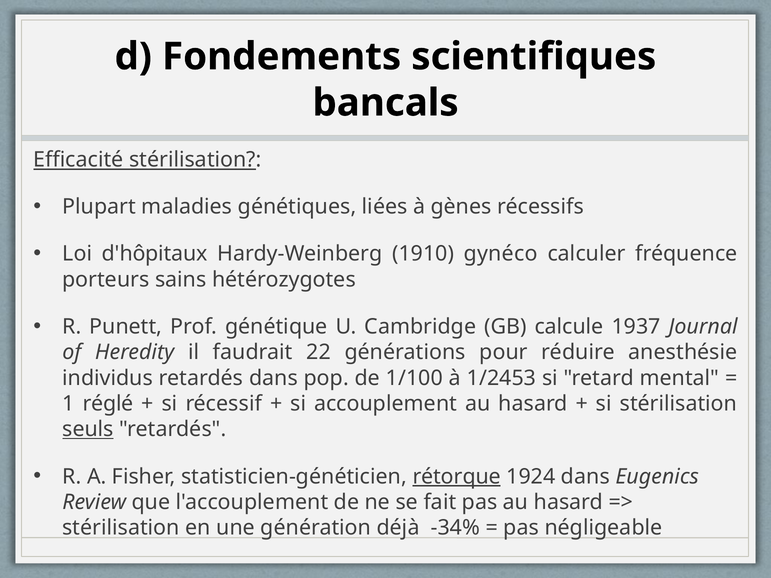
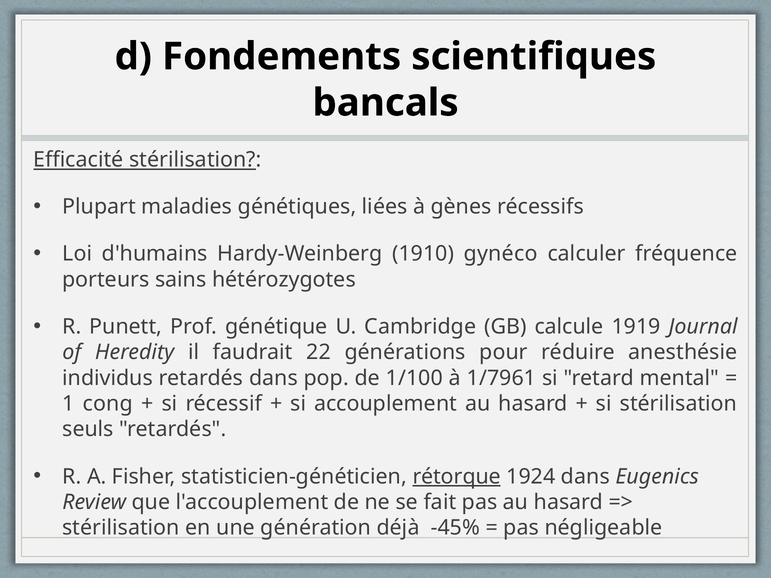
d'hôpitaux: d'hôpitaux -> d'humains
1937: 1937 -> 1919
1/2453: 1/2453 -> 1/7961
réglé: réglé -> cong
seuls underline: present -> none
-34%: -34% -> -45%
